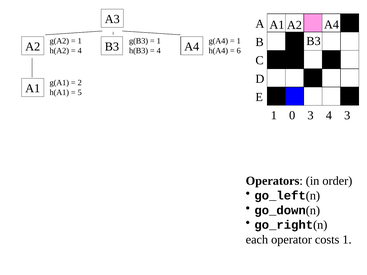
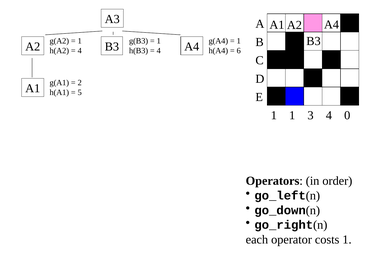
1 0: 0 -> 1
4 3: 3 -> 0
